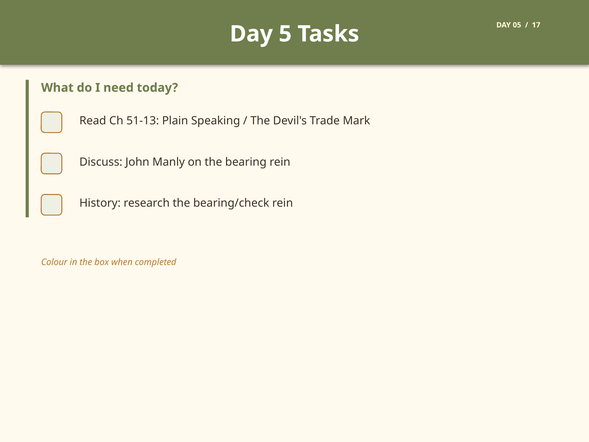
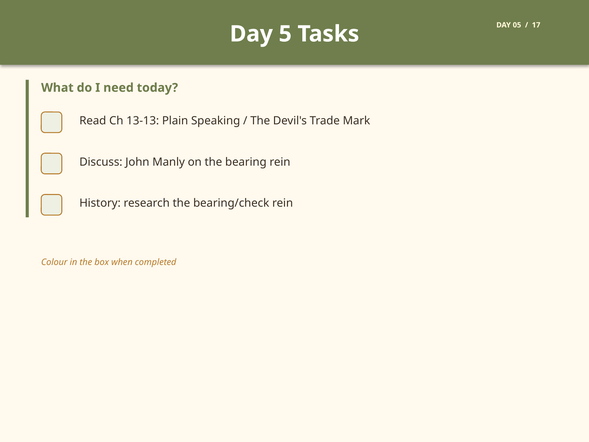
51-13: 51-13 -> 13-13
